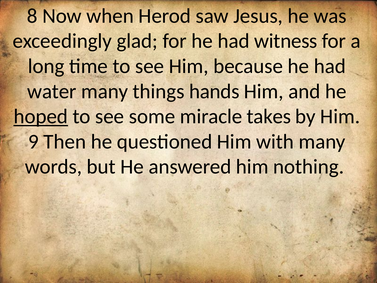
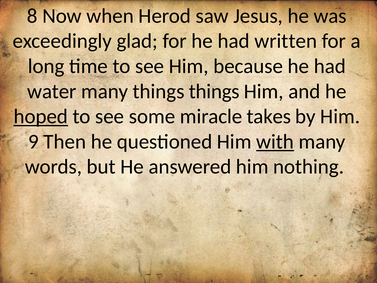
witness: witness -> written
things hands: hands -> things
with underline: none -> present
